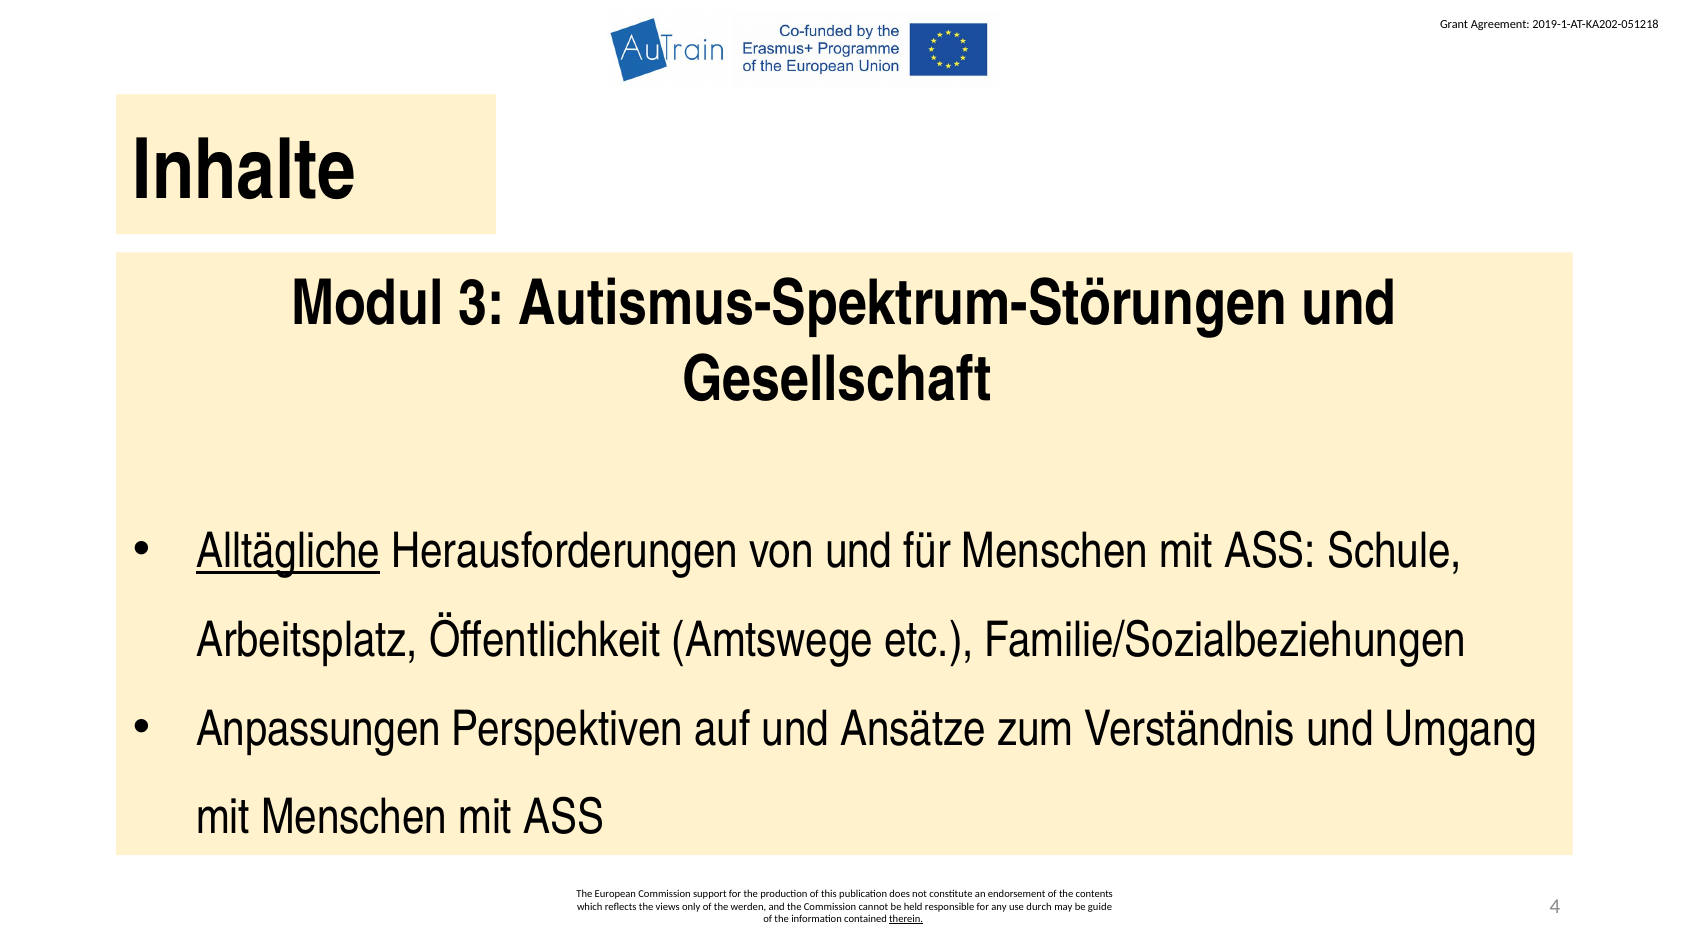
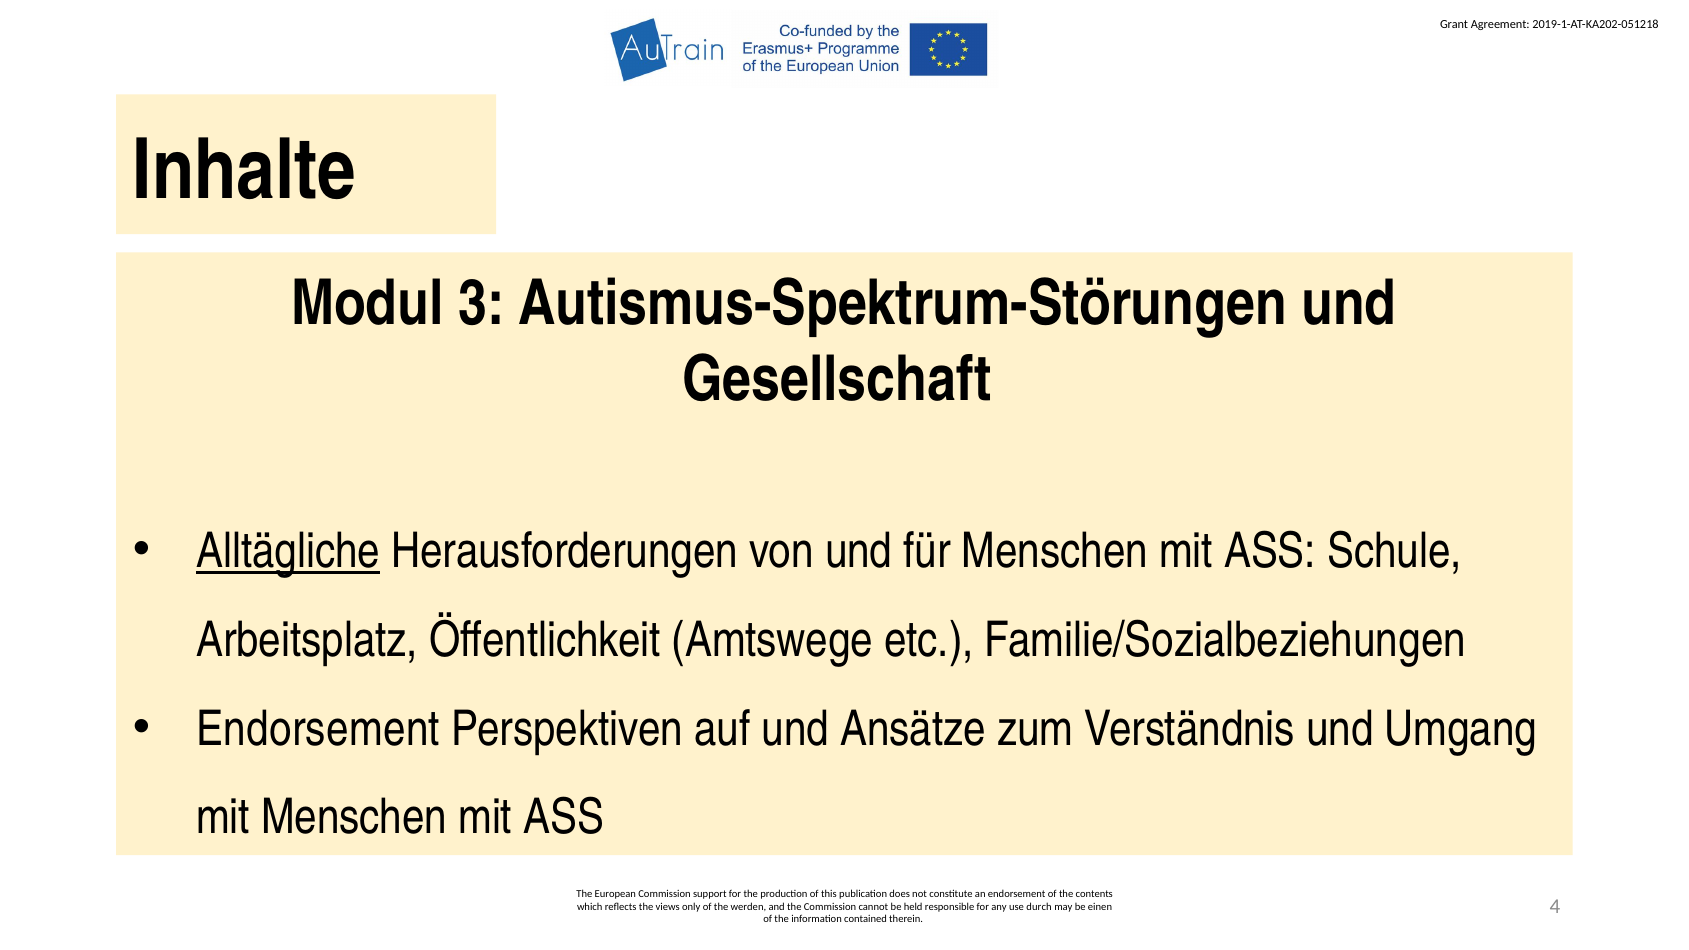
Anpassungen at (319, 729): Anpassungen -> Endorsement
guide: guide -> einen
therein underline: present -> none
